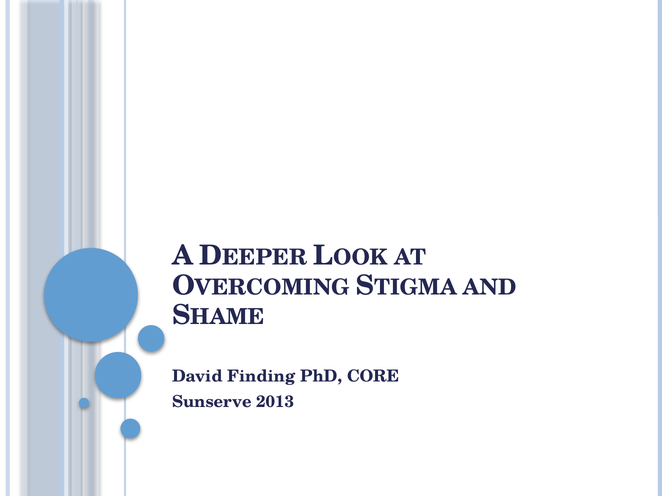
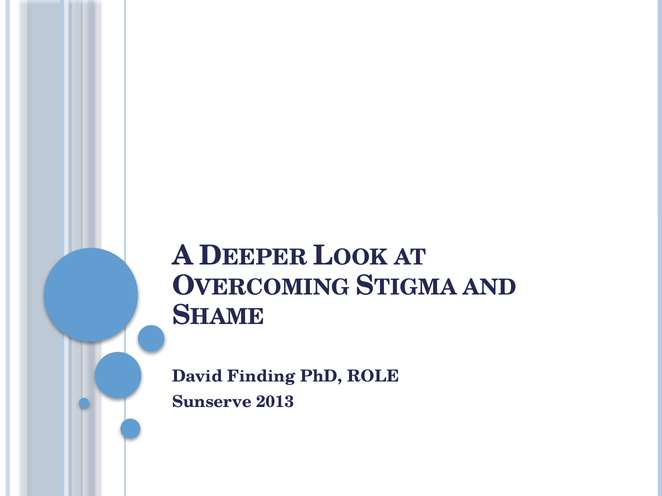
CORE: CORE -> ROLE
